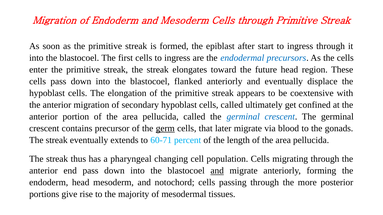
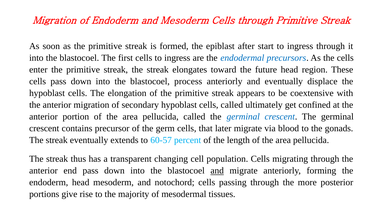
flanked: flanked -> process
germ underline: present -> none
60-71: 60-71 -> 60-57
pharyngeal: pharyngeal -> transparent
